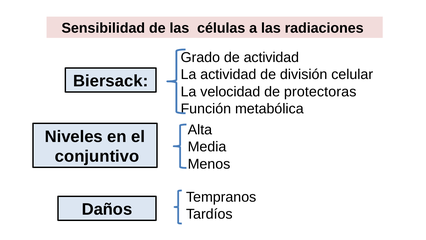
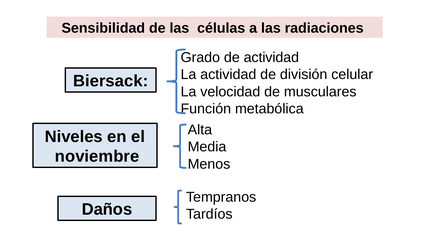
protectoras: protectoras -> musculares
conjuntivo: conjuntivo -> noviembre
